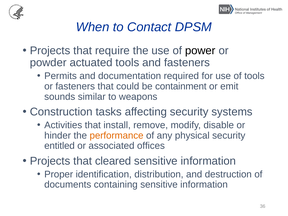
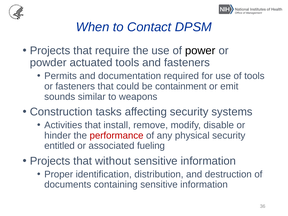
performance colour: orange -> red
offices: offices -> fueling
cleared: cleared -> without
